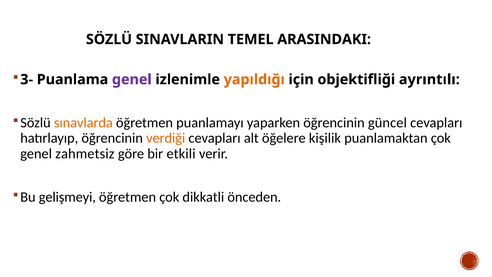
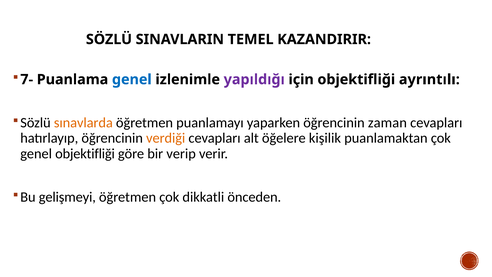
ARASINDAKI: ARASINDAKI -> KAZANDIRIR
3-: 3- -> 7-
genel at (132, 79) colour: purple -> blue
yapıldığı colour: orange -> purple
güncel: güncel -> zaman
genel zahmetsiz: zahmetsiz -> objektifliği
etkili: etkili -> verip
